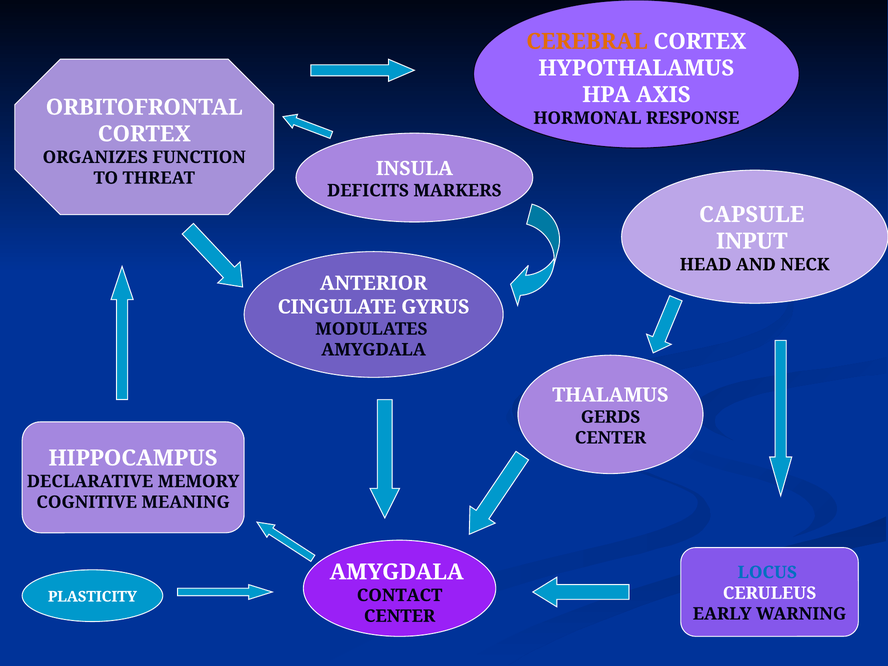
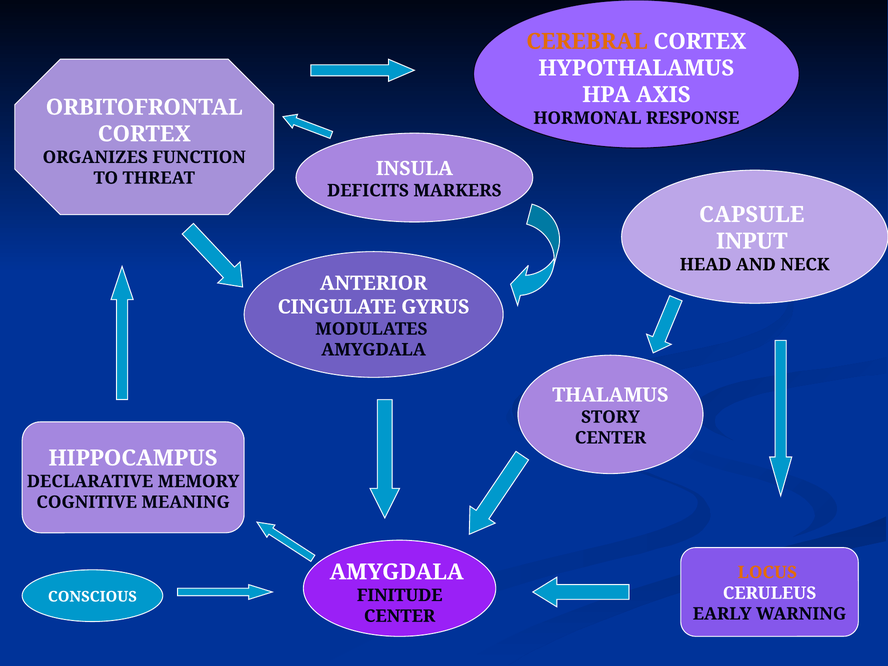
GERDS: GERDS -> STORY
LOCUS colour: blue -> orange
CONTACT: CONTACT -> FINITUDE
PLASTICITY: PLASTICITY -> CONSCIOUS
